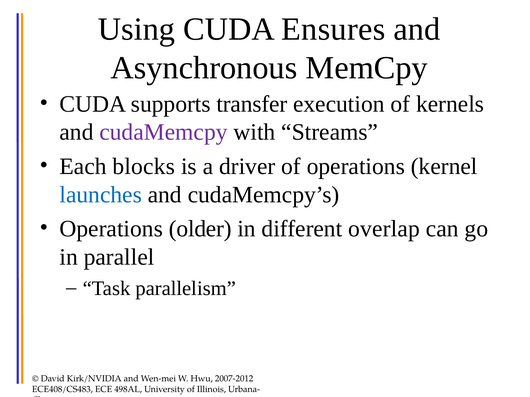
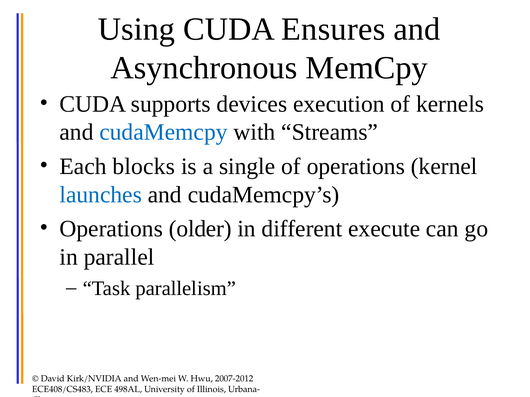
transfer: transfer -> devices
cudaMemcpy colour: purple -> blue
driver: driver -> single
overlap: overlap -> execute
